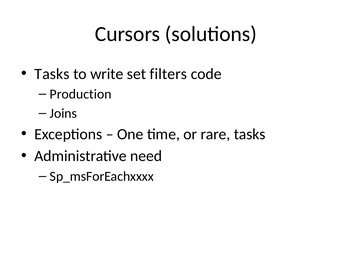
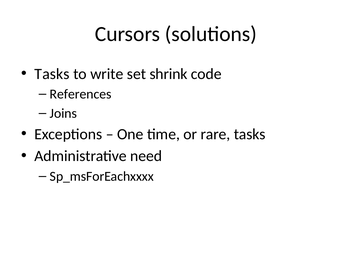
filters: filters -> shrink
Production: Production -> References
